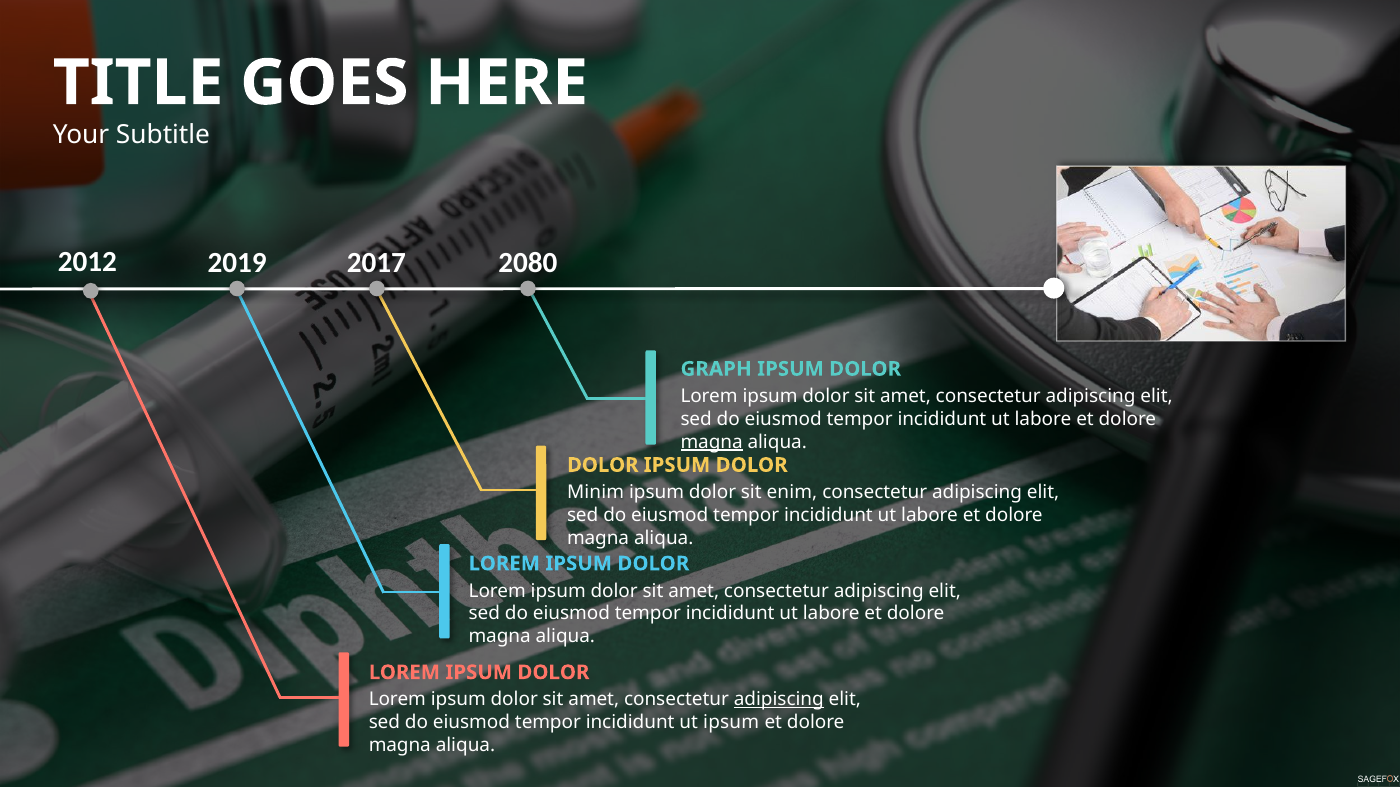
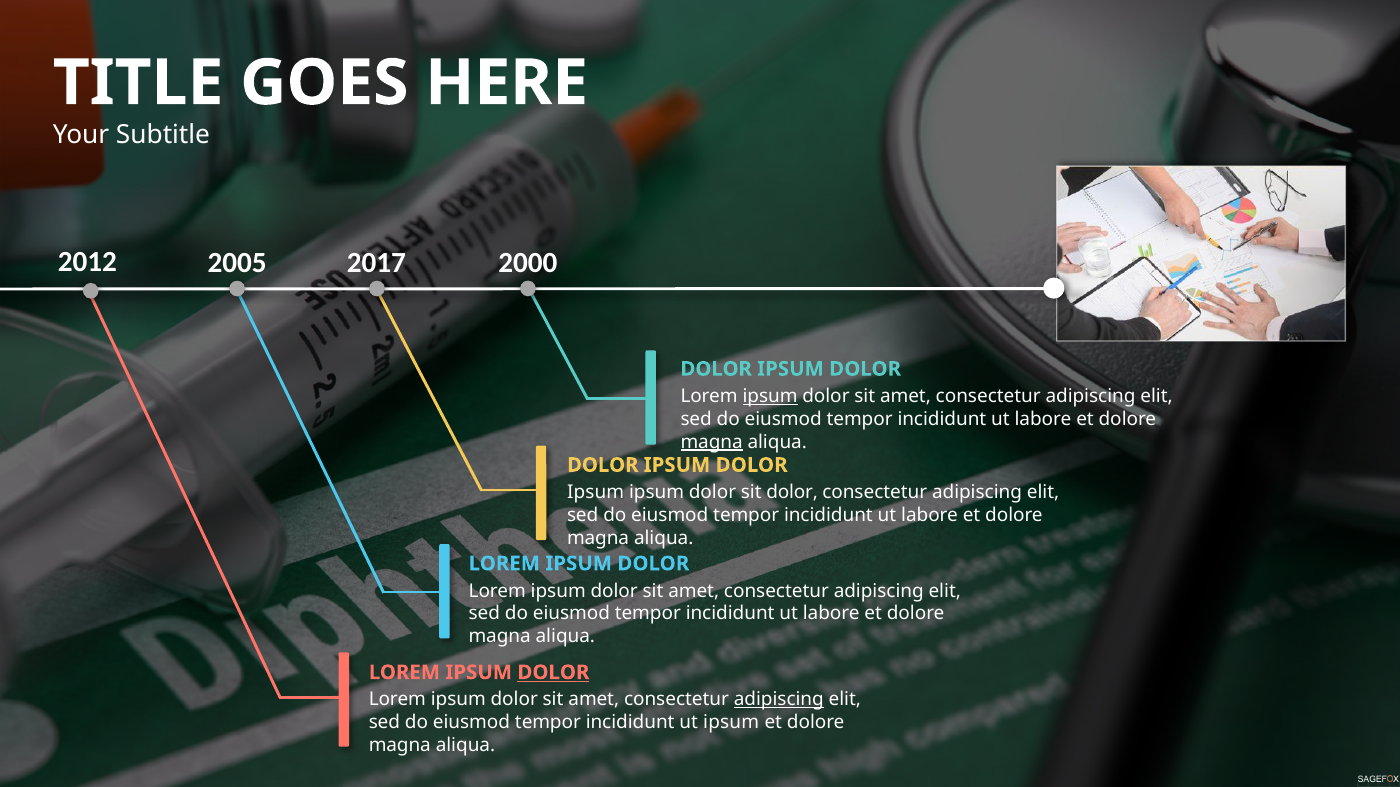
2019: 2019 -> 2005
2080: 2080 -> 2000
GRAPH at (716, 369): GRAPH -> DOLOR
ipsum at (770, 397) underline: none -> present
Minim at (596, 493): Minim -> Ipsum
sit enim: enim -> dolor
DOLOR at (553, 673) underline: none -> present
